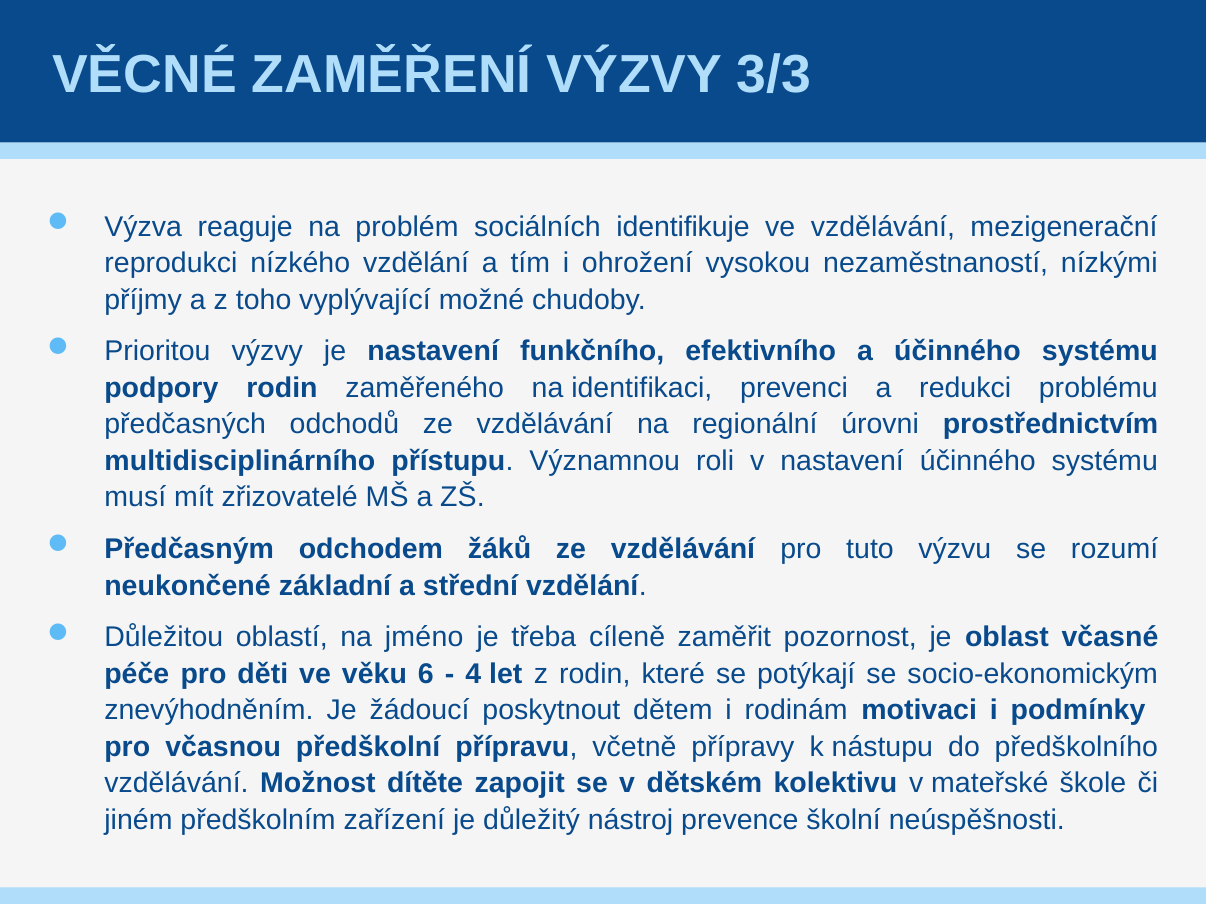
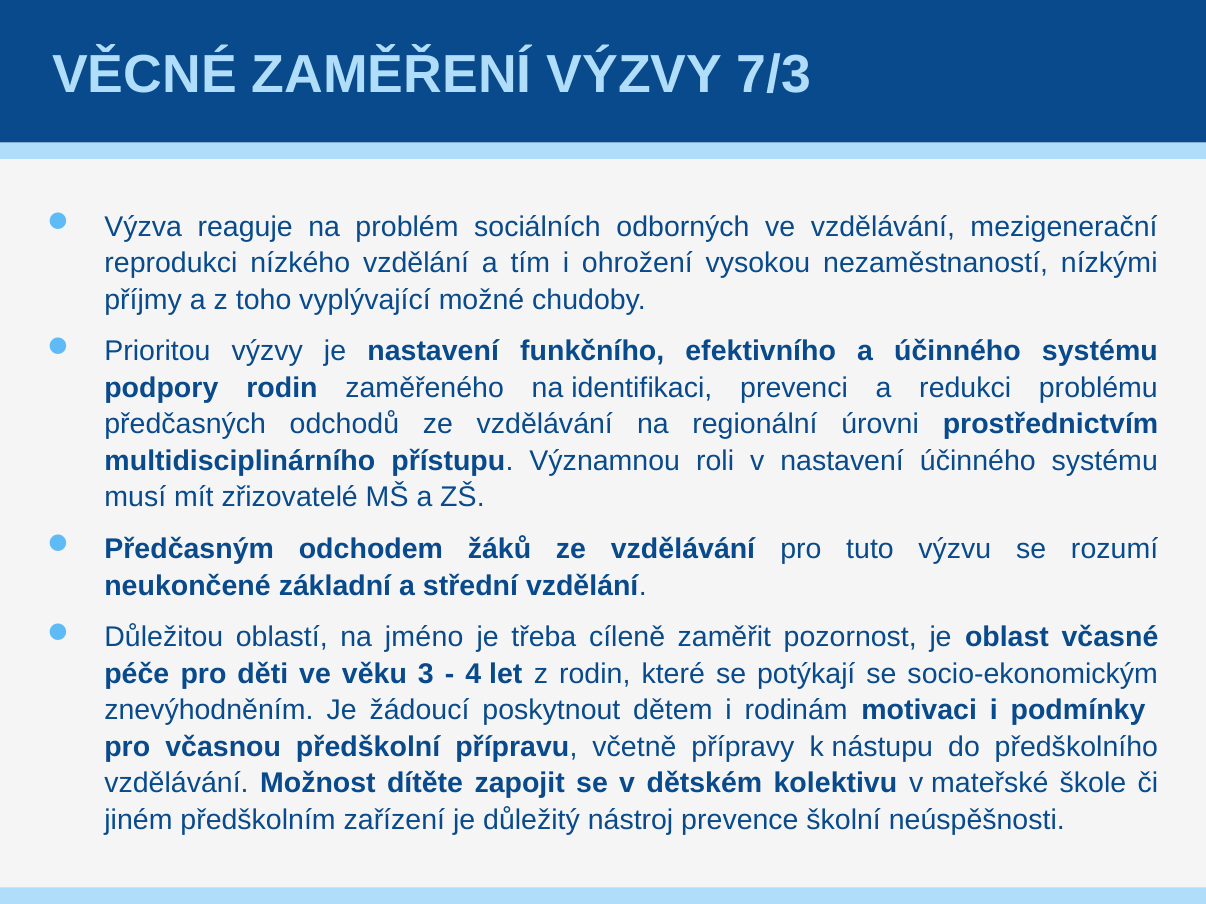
3/3: 3/3 -> 7/3
identifikuje: identifikuje -> odborných
6: 6 -> 3
